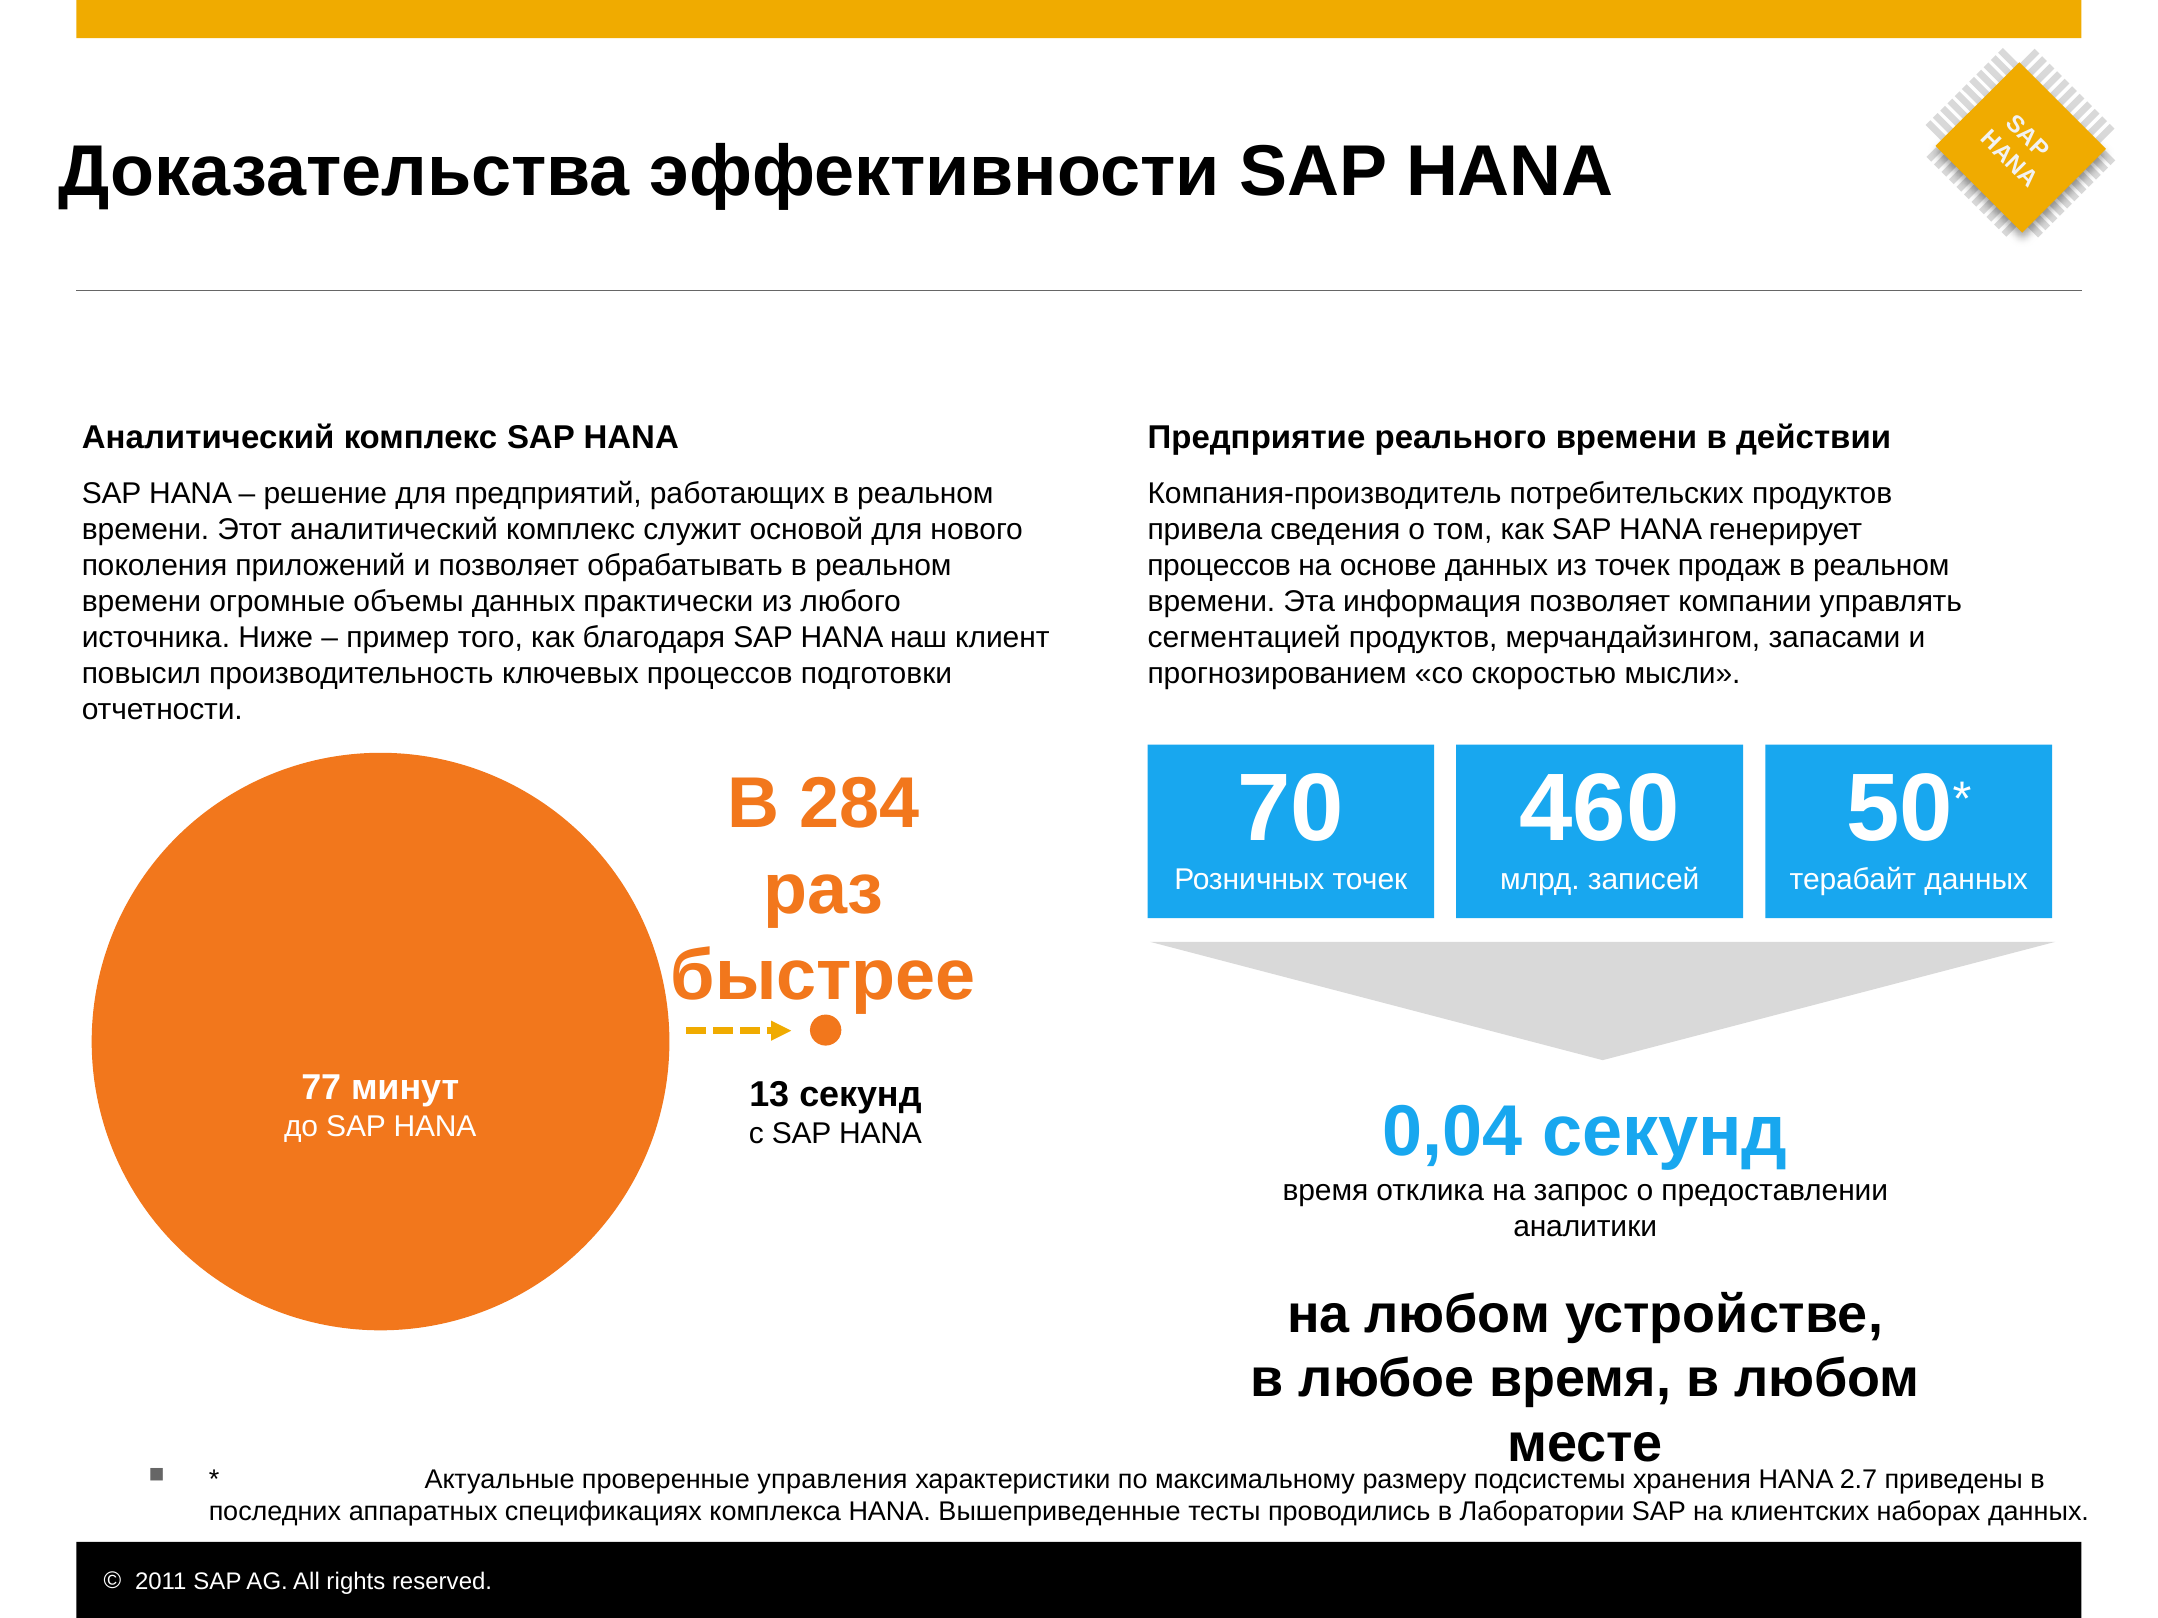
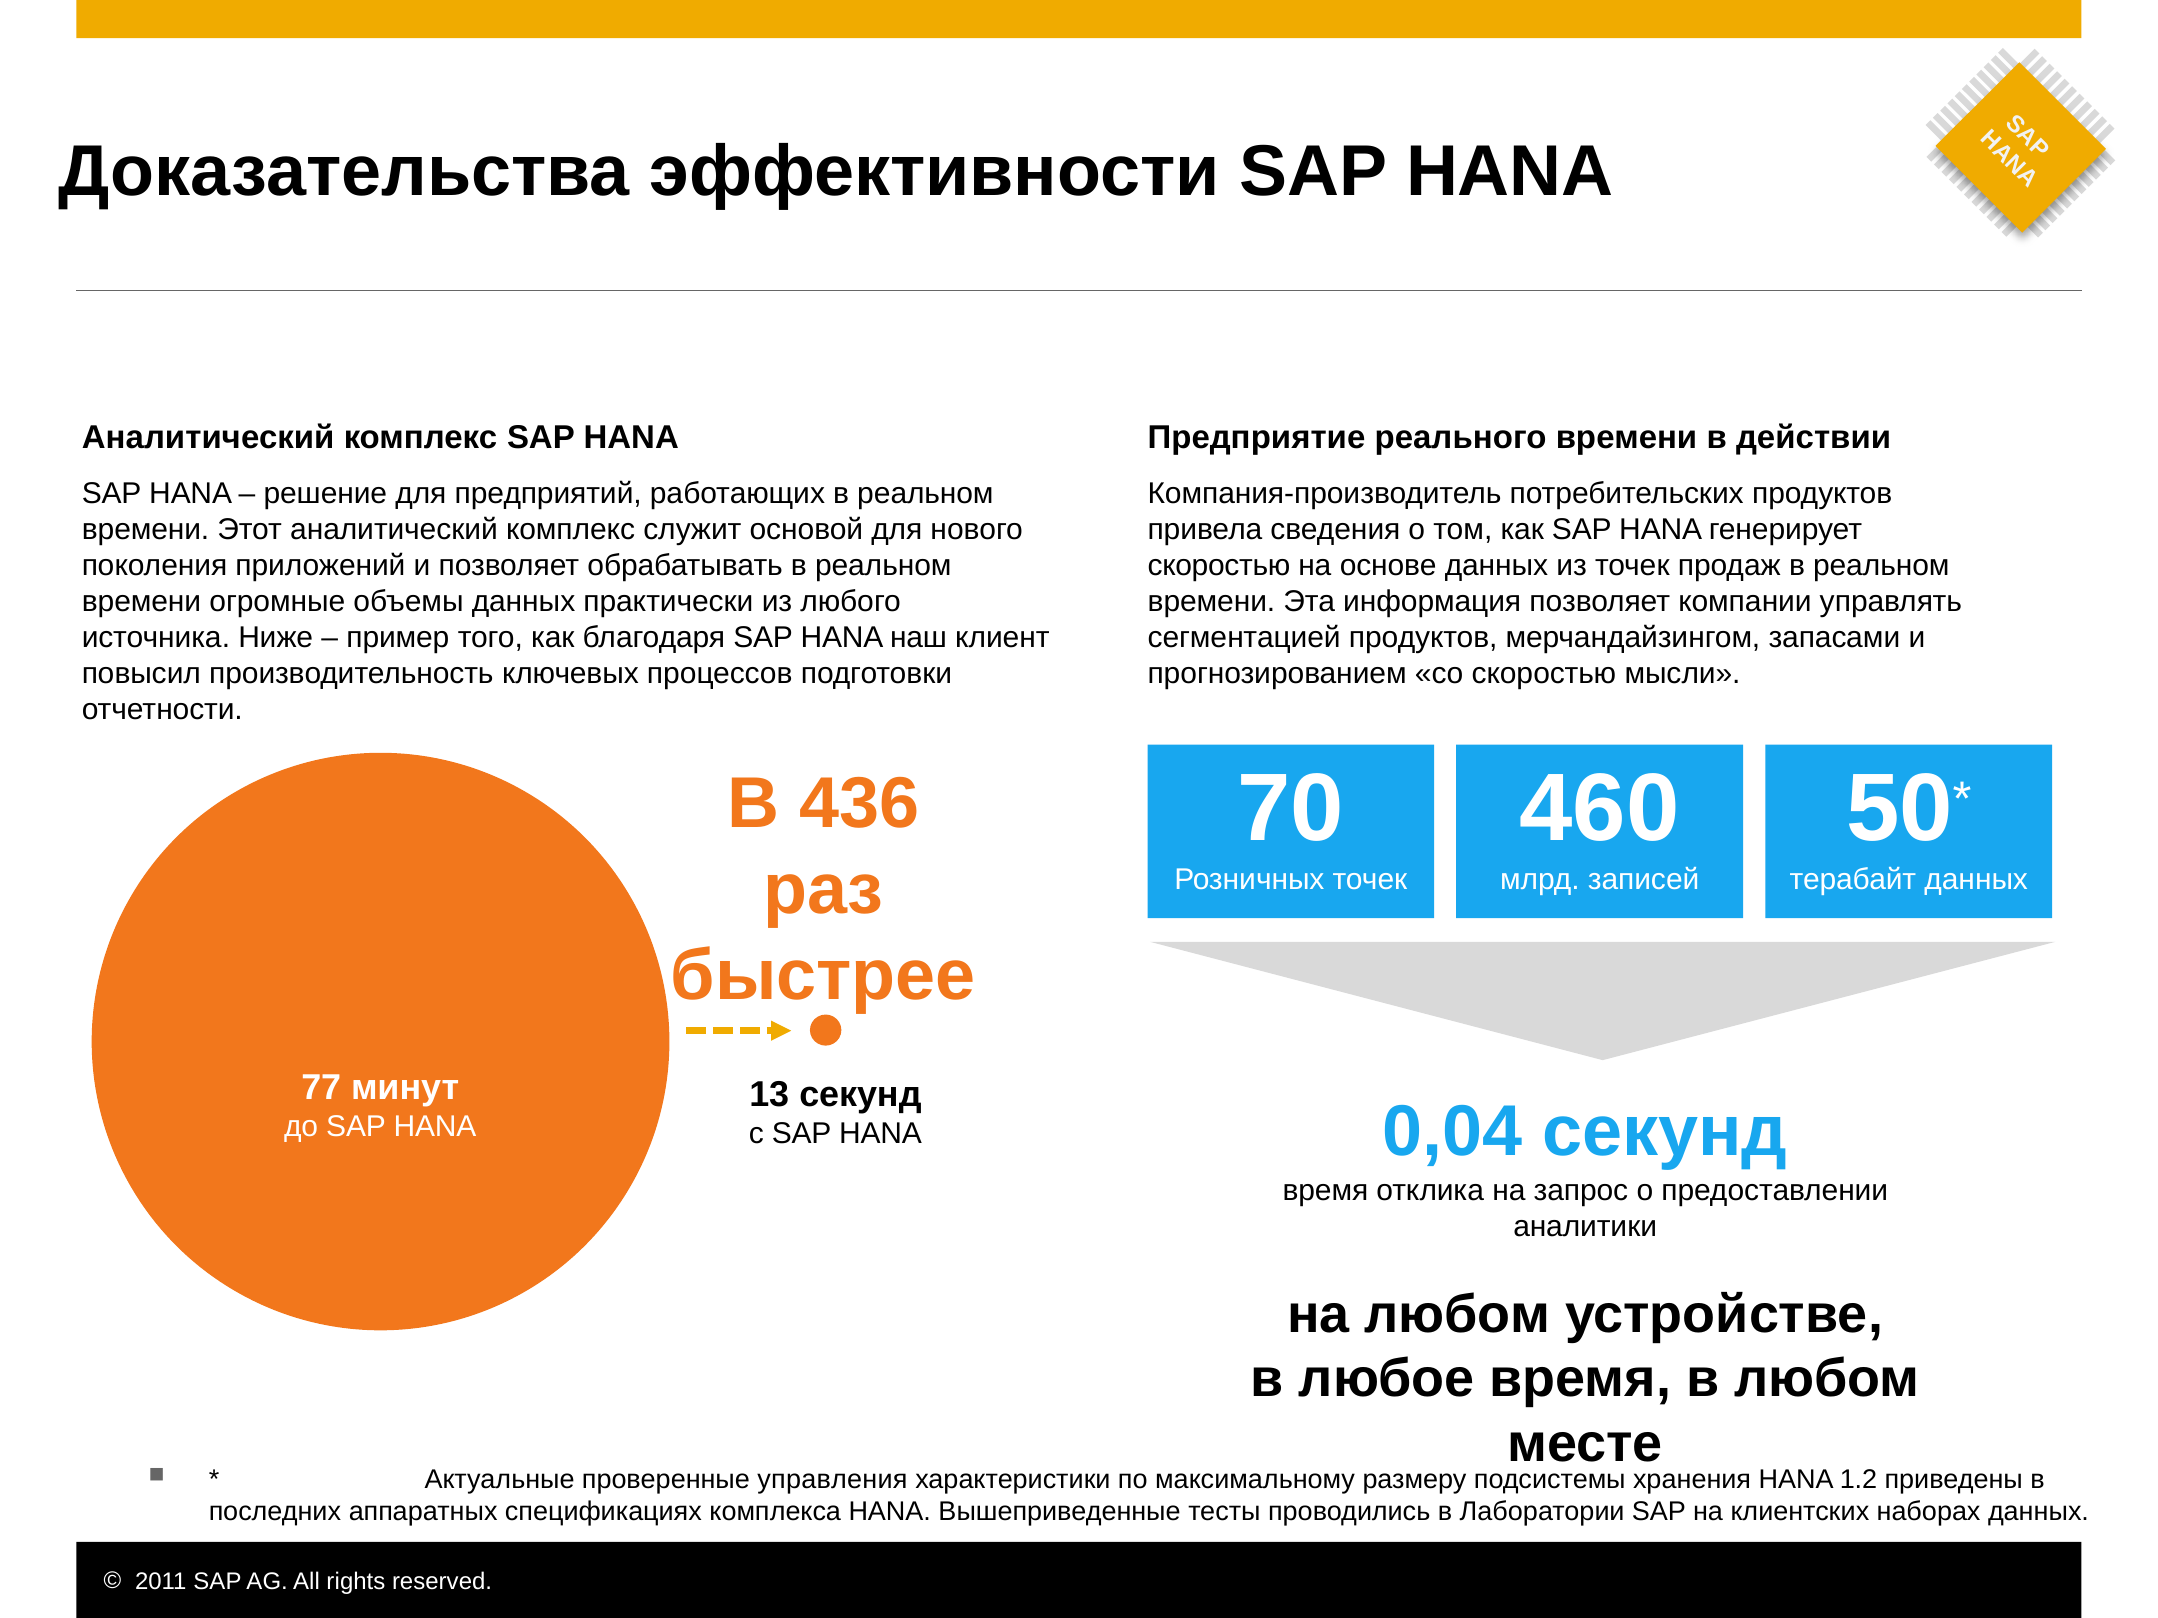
процессов at (1219, 566): процессов -> скоростью
284: 284 -> 436
2.7: 2.7 -> 1.2
